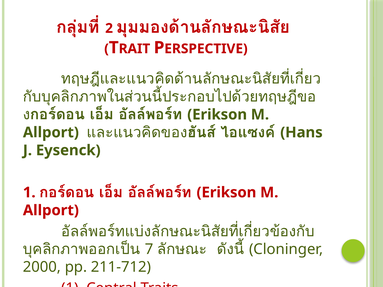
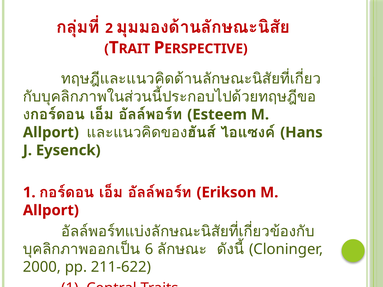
Erikson at (217, 115): Erikson -> Esteem
7: 7 -> 6
211-712: 211-712 -> 211-622
